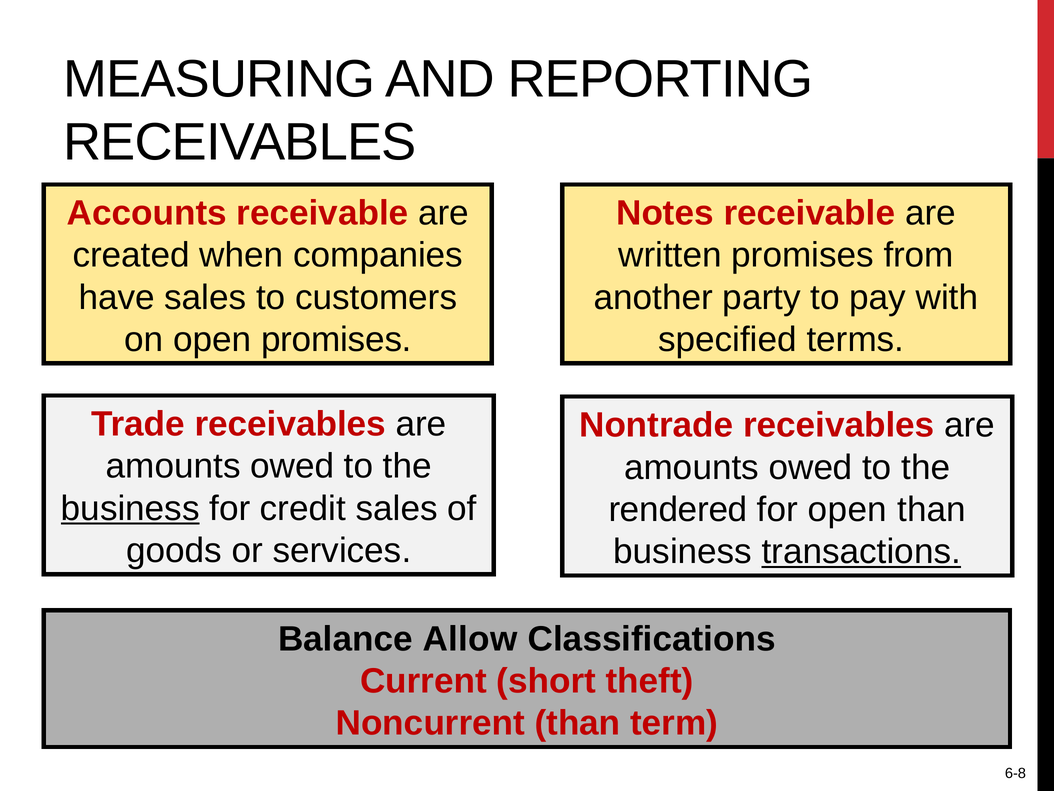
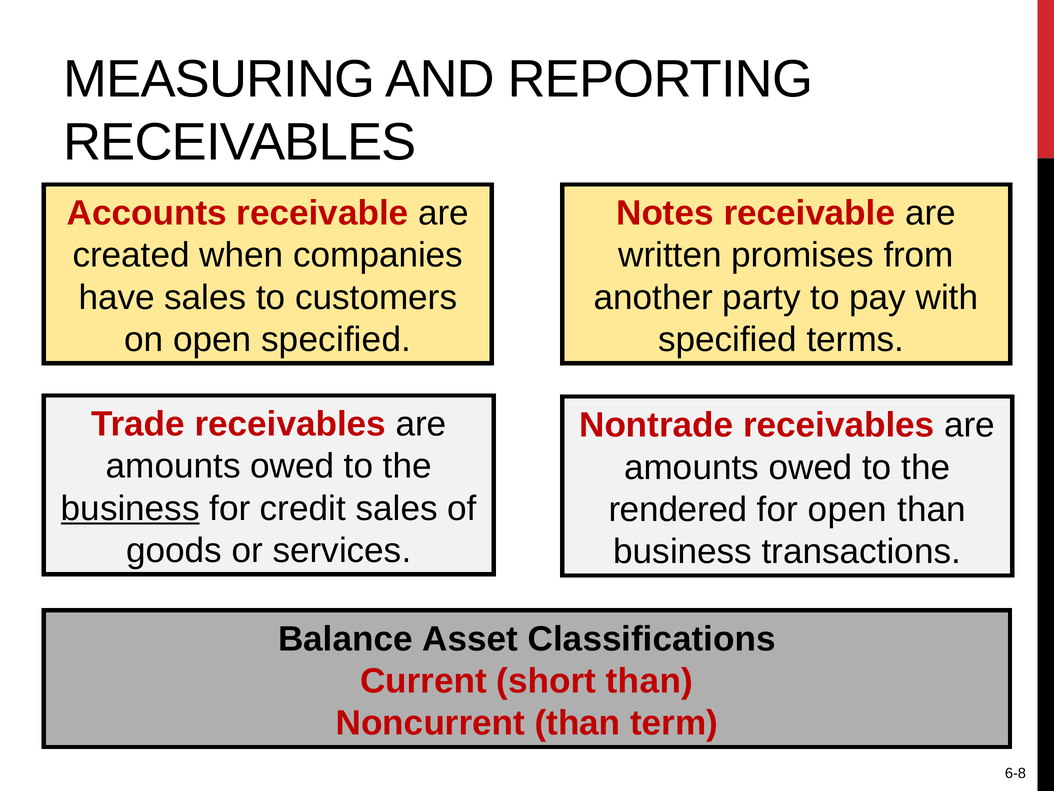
open promises: promises -> specified
transactions underline: present -> none
Allow: Allow -> Asset
short theft: theft -> than
